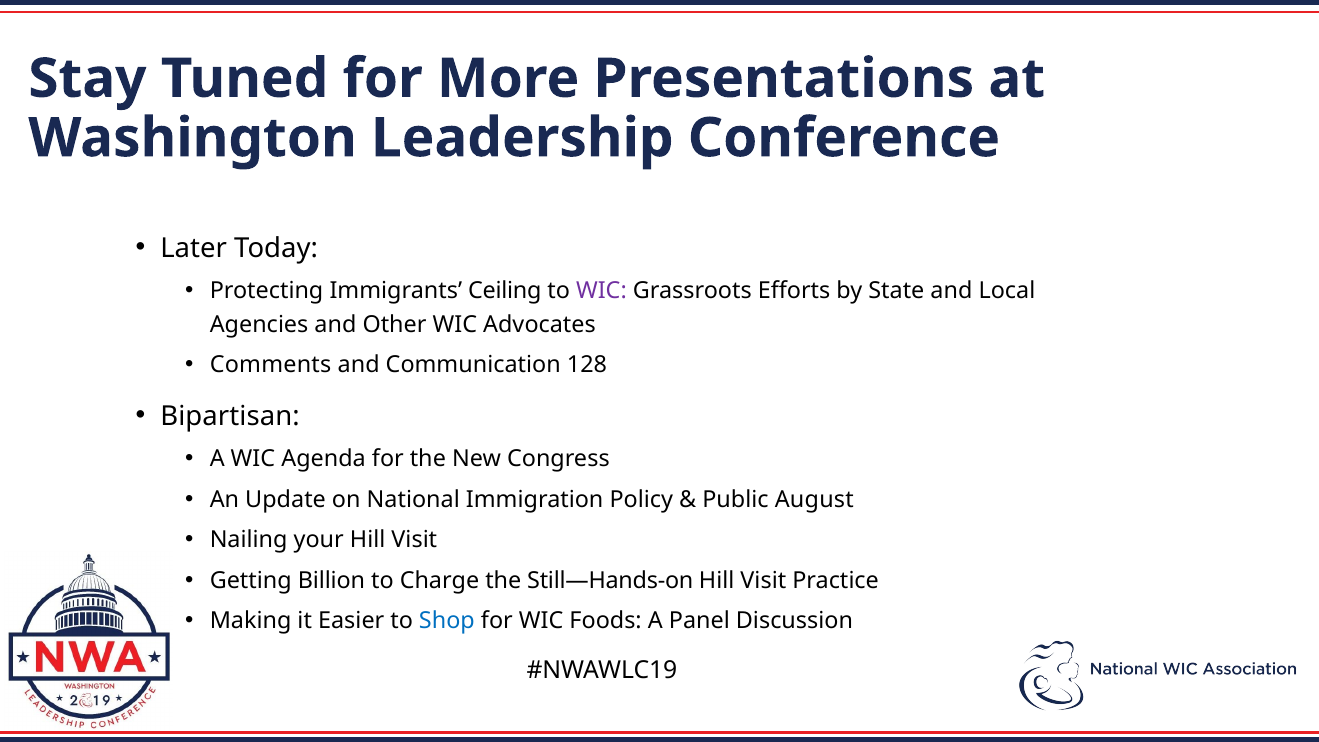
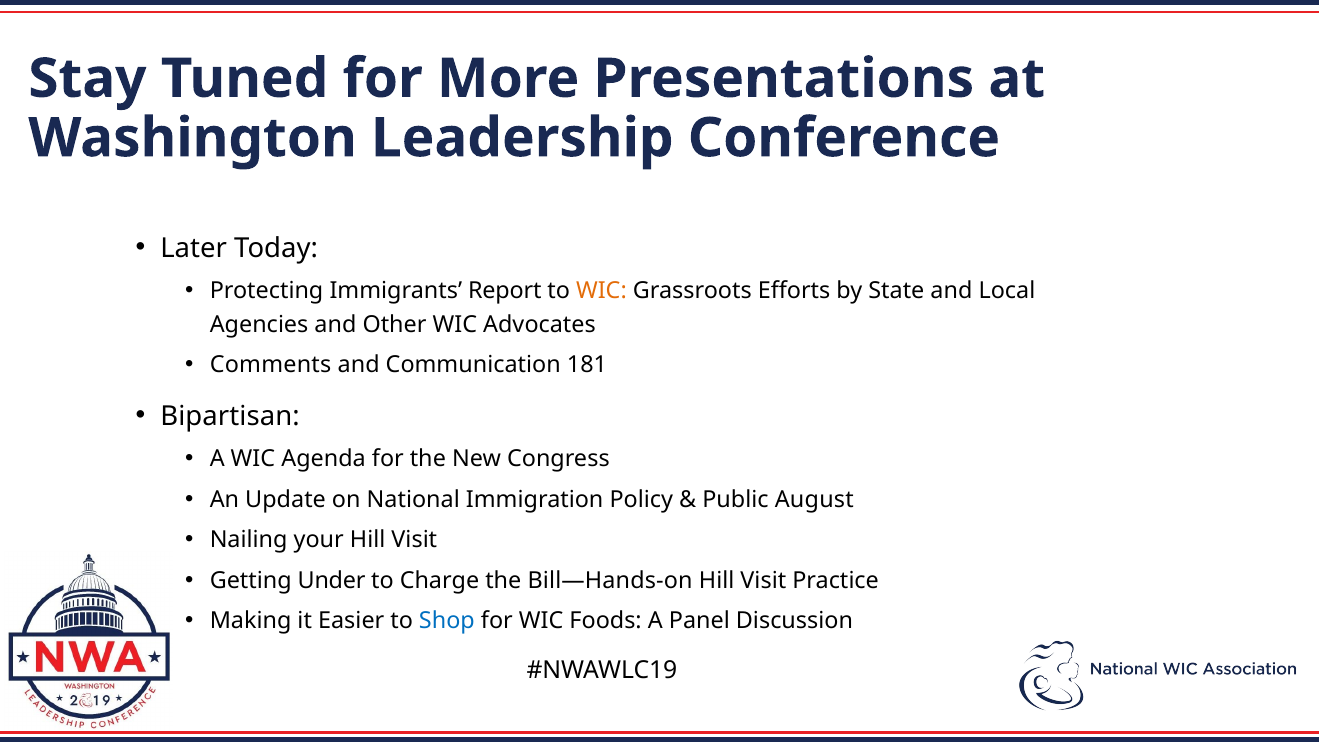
Ceiling: Ceiling -> Report
WIC at (601, 291) colour: purple -> orange
128: 128 -> 181
Billion: Billion -> Under
Still—Hands-on: Still—Hands-on -> Bill—Hands-on
